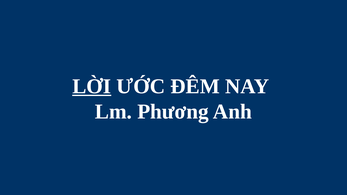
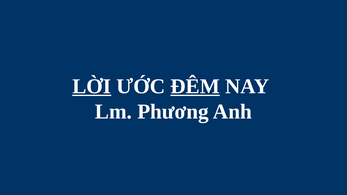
ĐÊM underline: none -> present
